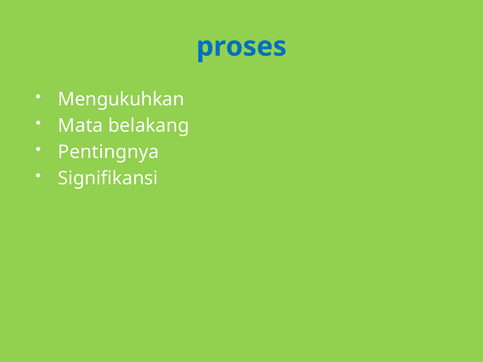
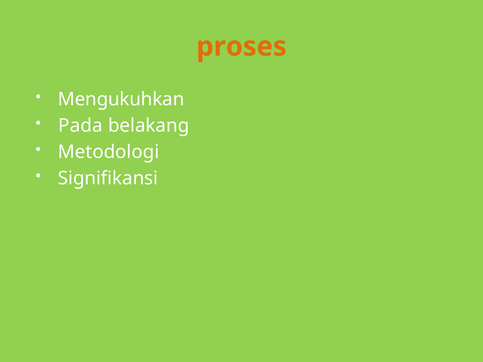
proses colour: blue -> orange
Mata: Mata -> Pada
Pentingnya: Pentingnya -> Metodologi
